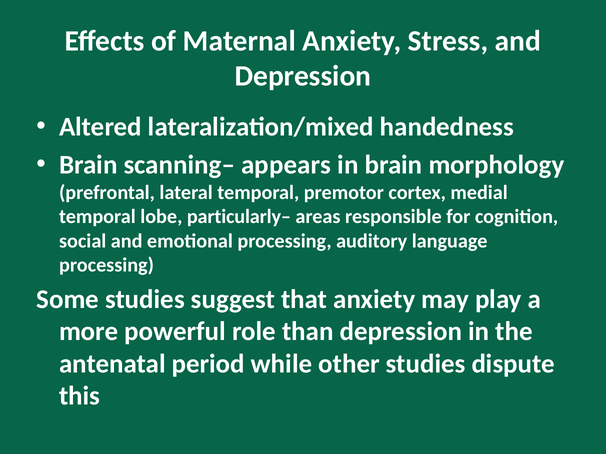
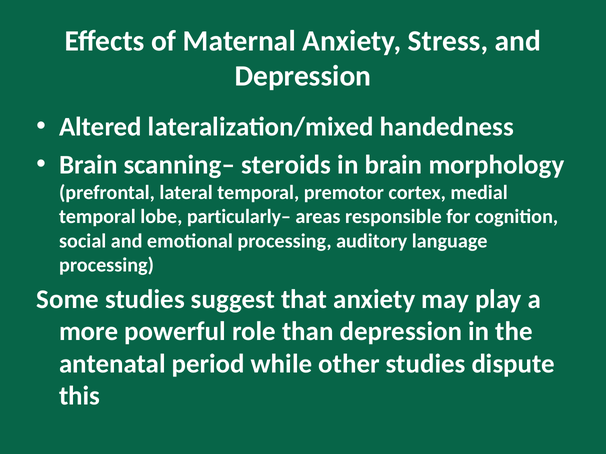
appears: appears -> steroids
